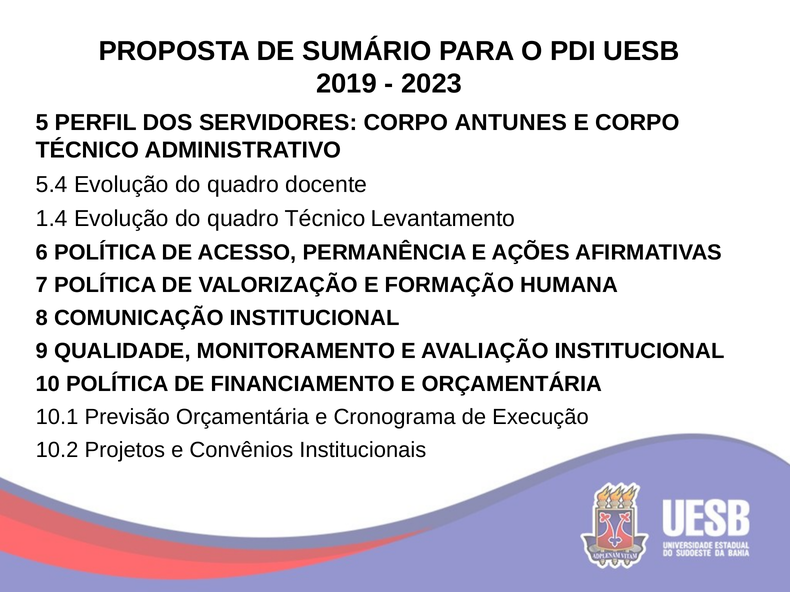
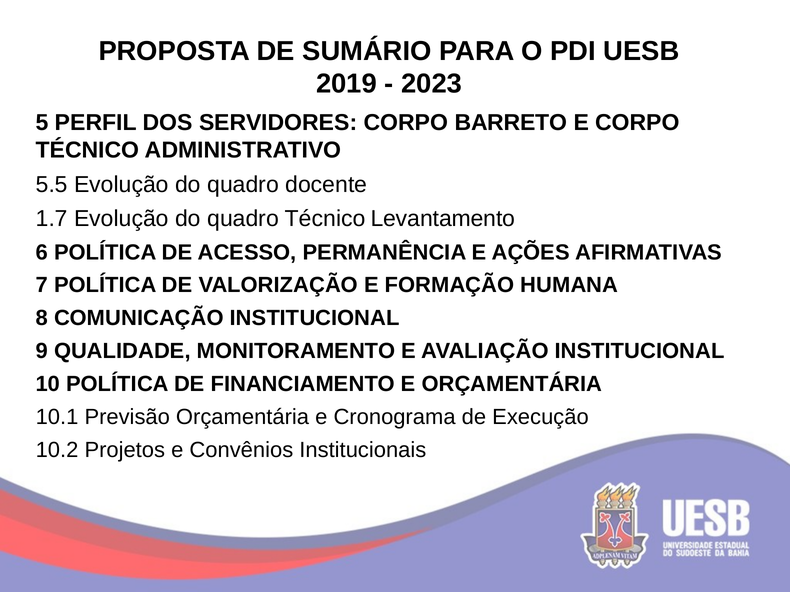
ANTUNES: ANTUNES -> BARRETO
5.4: 5.4 -> 5.5
1.4: 1.4 -> 1.7
